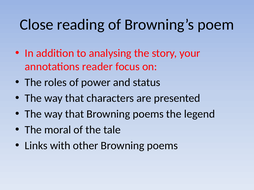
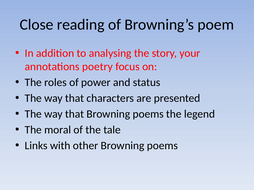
reader: reader -> poetry
